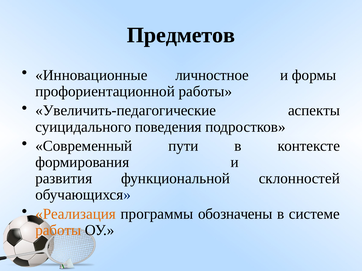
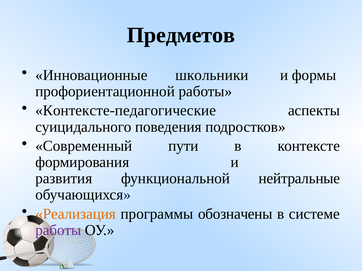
личностное: личностное -> школьники
Увеличить-педагогические: Увеличить-педагогические -> Контексте-педагогические
склонностей: склонностей -> нейтральные
работы at (58, 231) colour: orange -> purple
